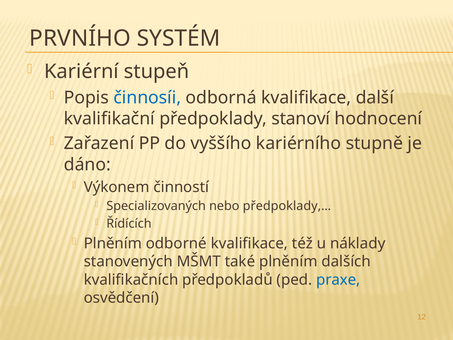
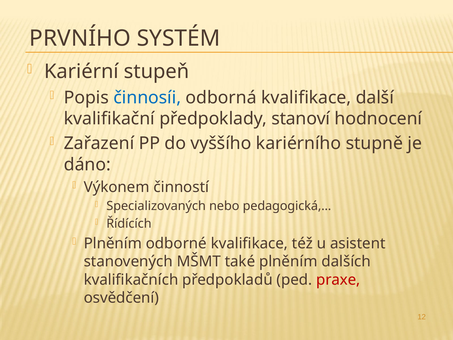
předpoklady,…: předpoklady,… -> pedagogická,…
náklady: náklady -> asistent
praxe colour: blue -> red
